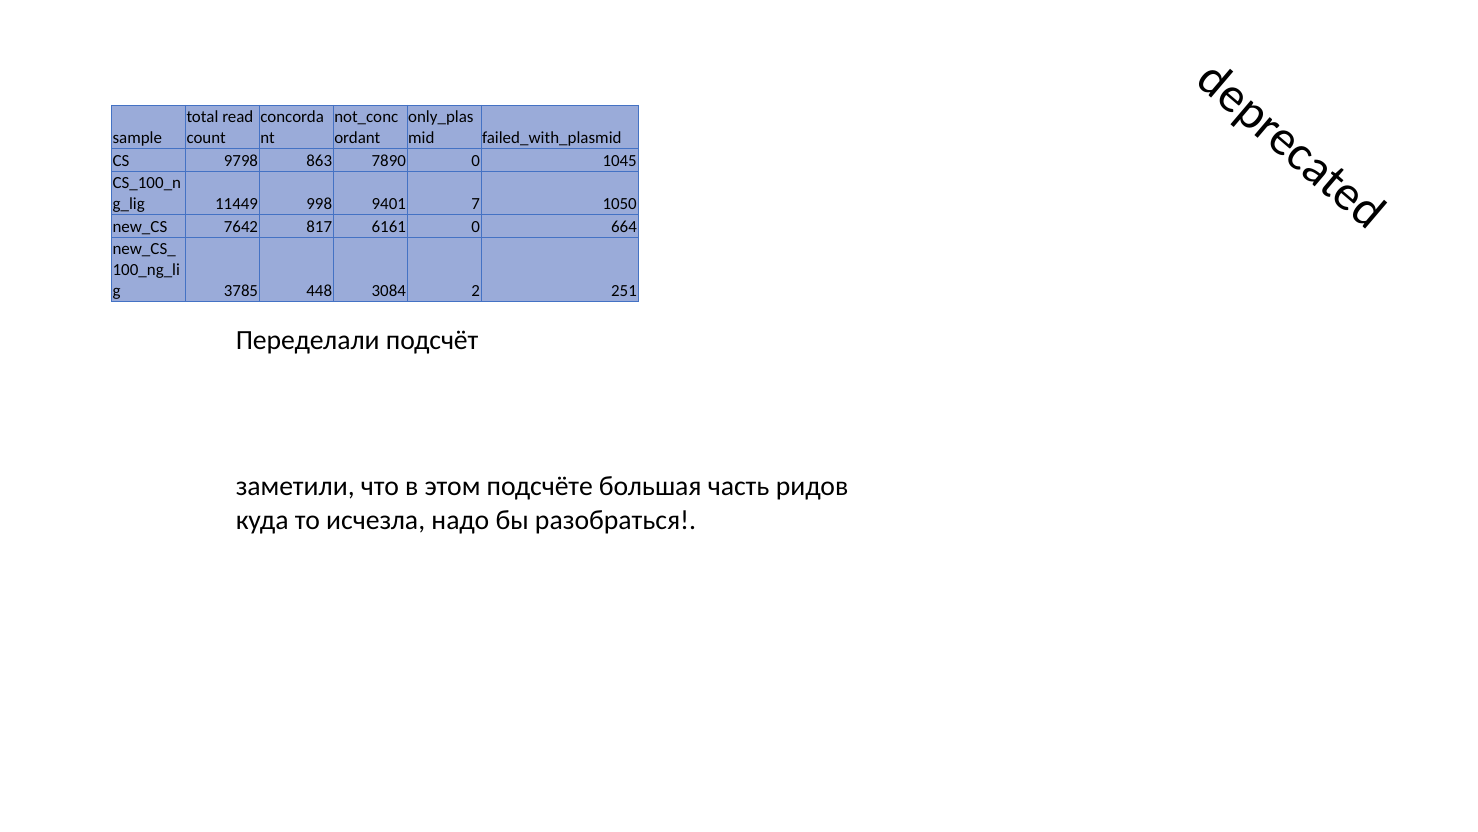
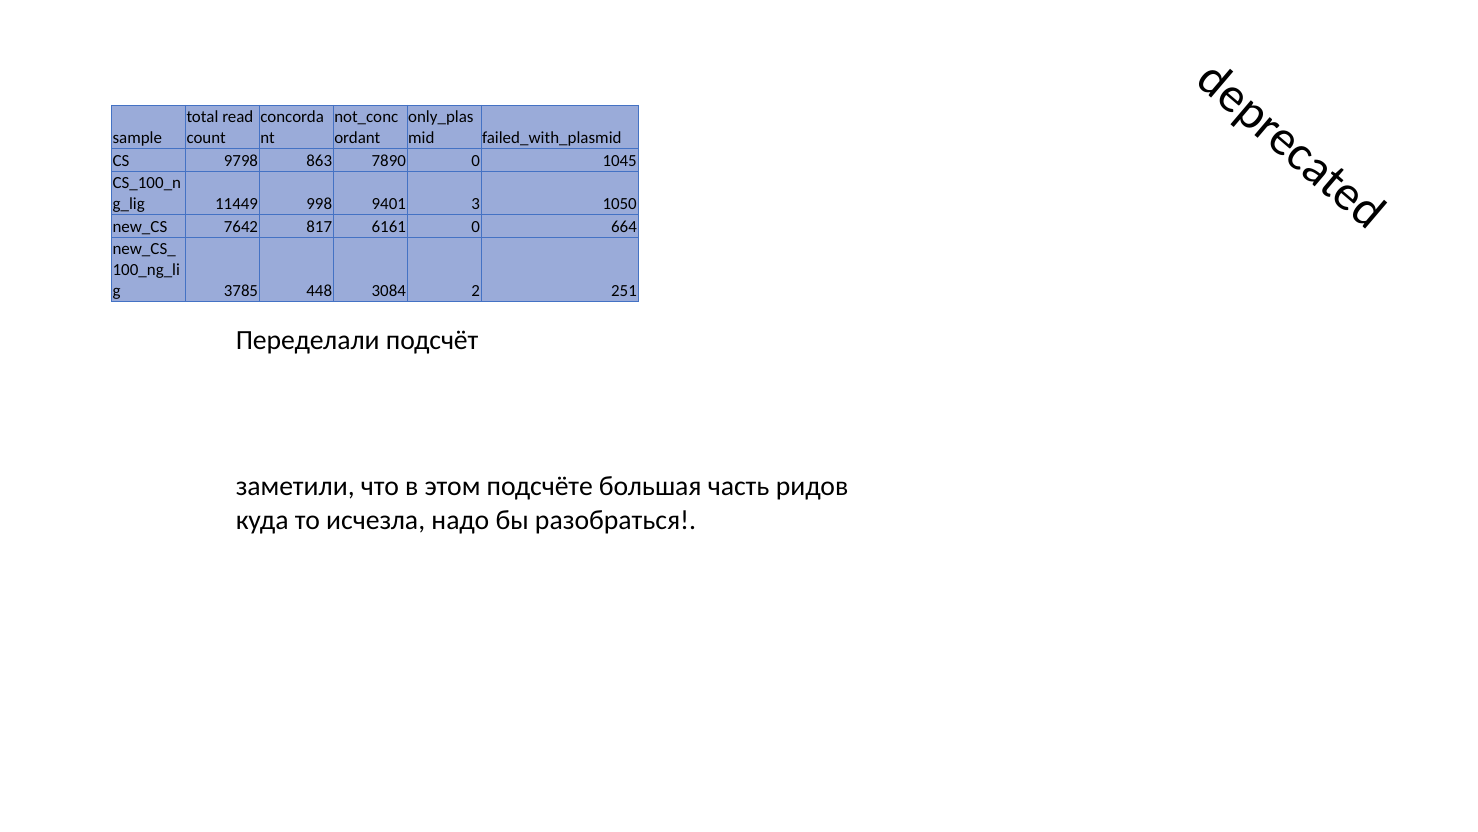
7: 7 -> 3
